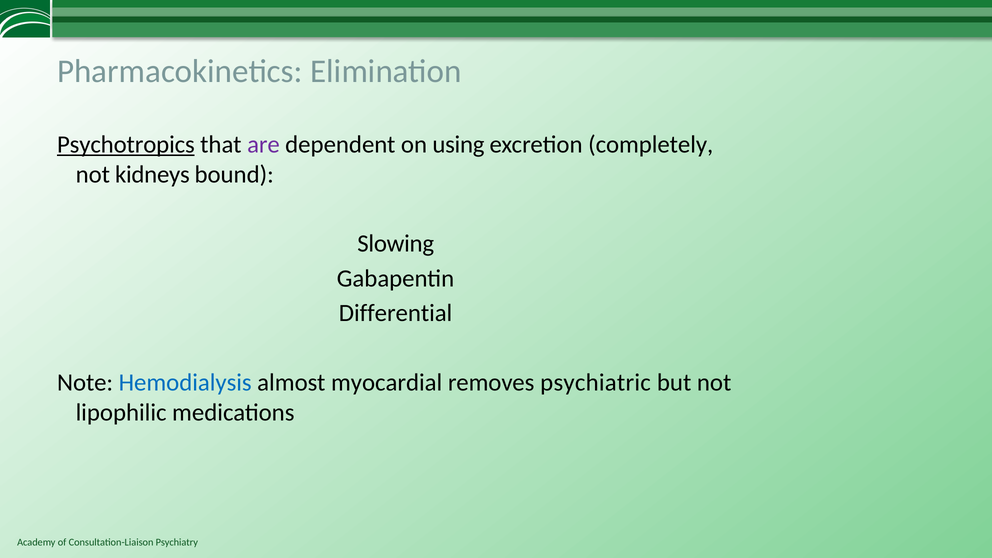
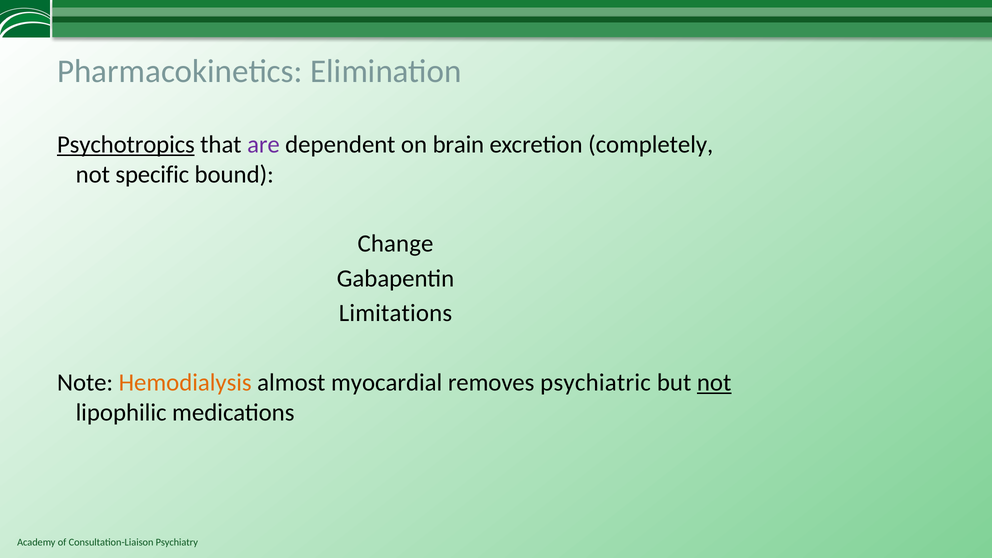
using: using -> brain
kidneys: kidneys -> specific
Slowing: Slowing -> Change
Differential: Differential -> Limitations
Hemodialysis colour: blue -> orange
not at (714, 383) underline: none -> present
